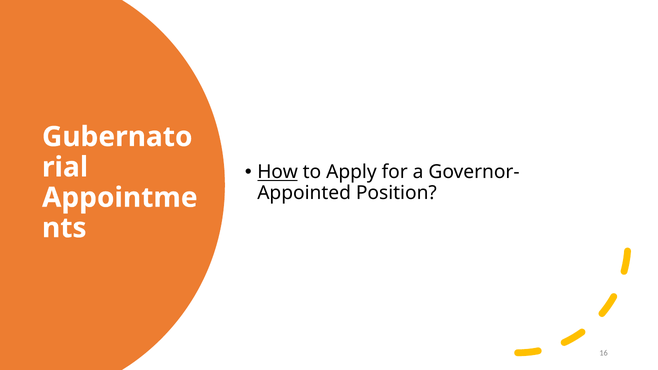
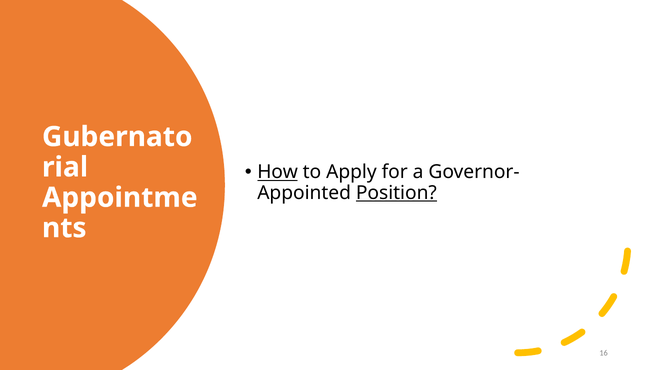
Position underline: none -> present
